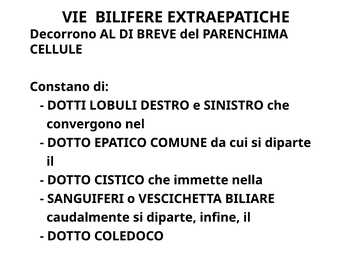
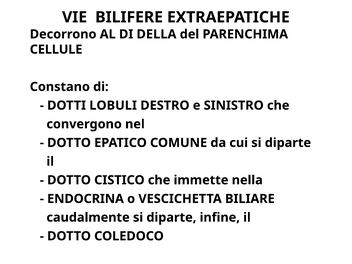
BREVE: BREVE -> DELLA
SANGUIFERI: SANGUIFERI -> ENDOCRINA
